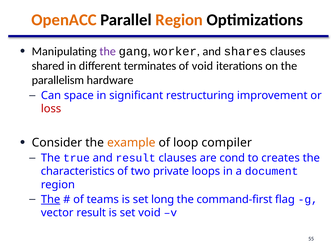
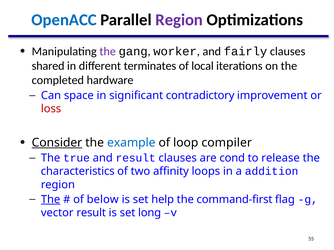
OpenACC colour: orange -> blue
Region at (179, 20) colour: orange -> purple
shares: shares -> fairly
of void: void -> local
parallelism: parallelism -> completed
restructuring: restructuring -> contradictory
Consider underline: none -> present
example colour: orange -> blue
creates: creates -> release
private: private -> affinity
document: document -> addition
teams: teams -> below
long: long -> help
set void: void -> long
